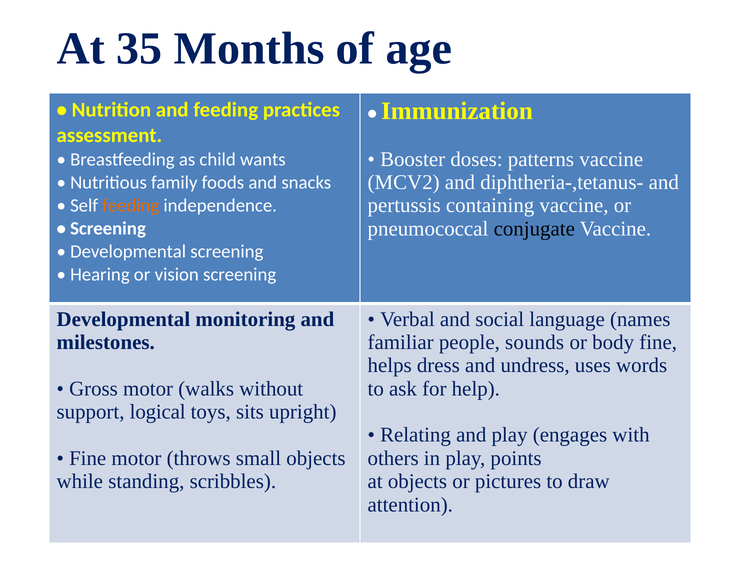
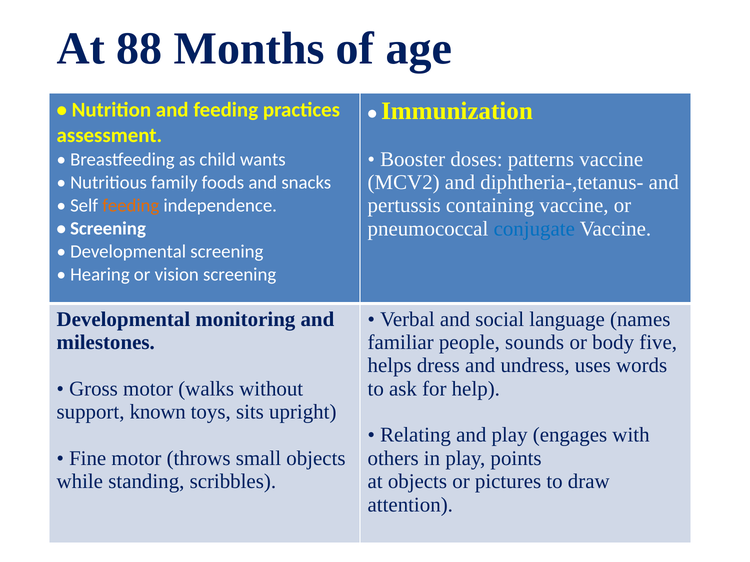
35: 35 -> 88
conjugate colour: black -> blue
body fine: fine -> five
logical: logical -> known
